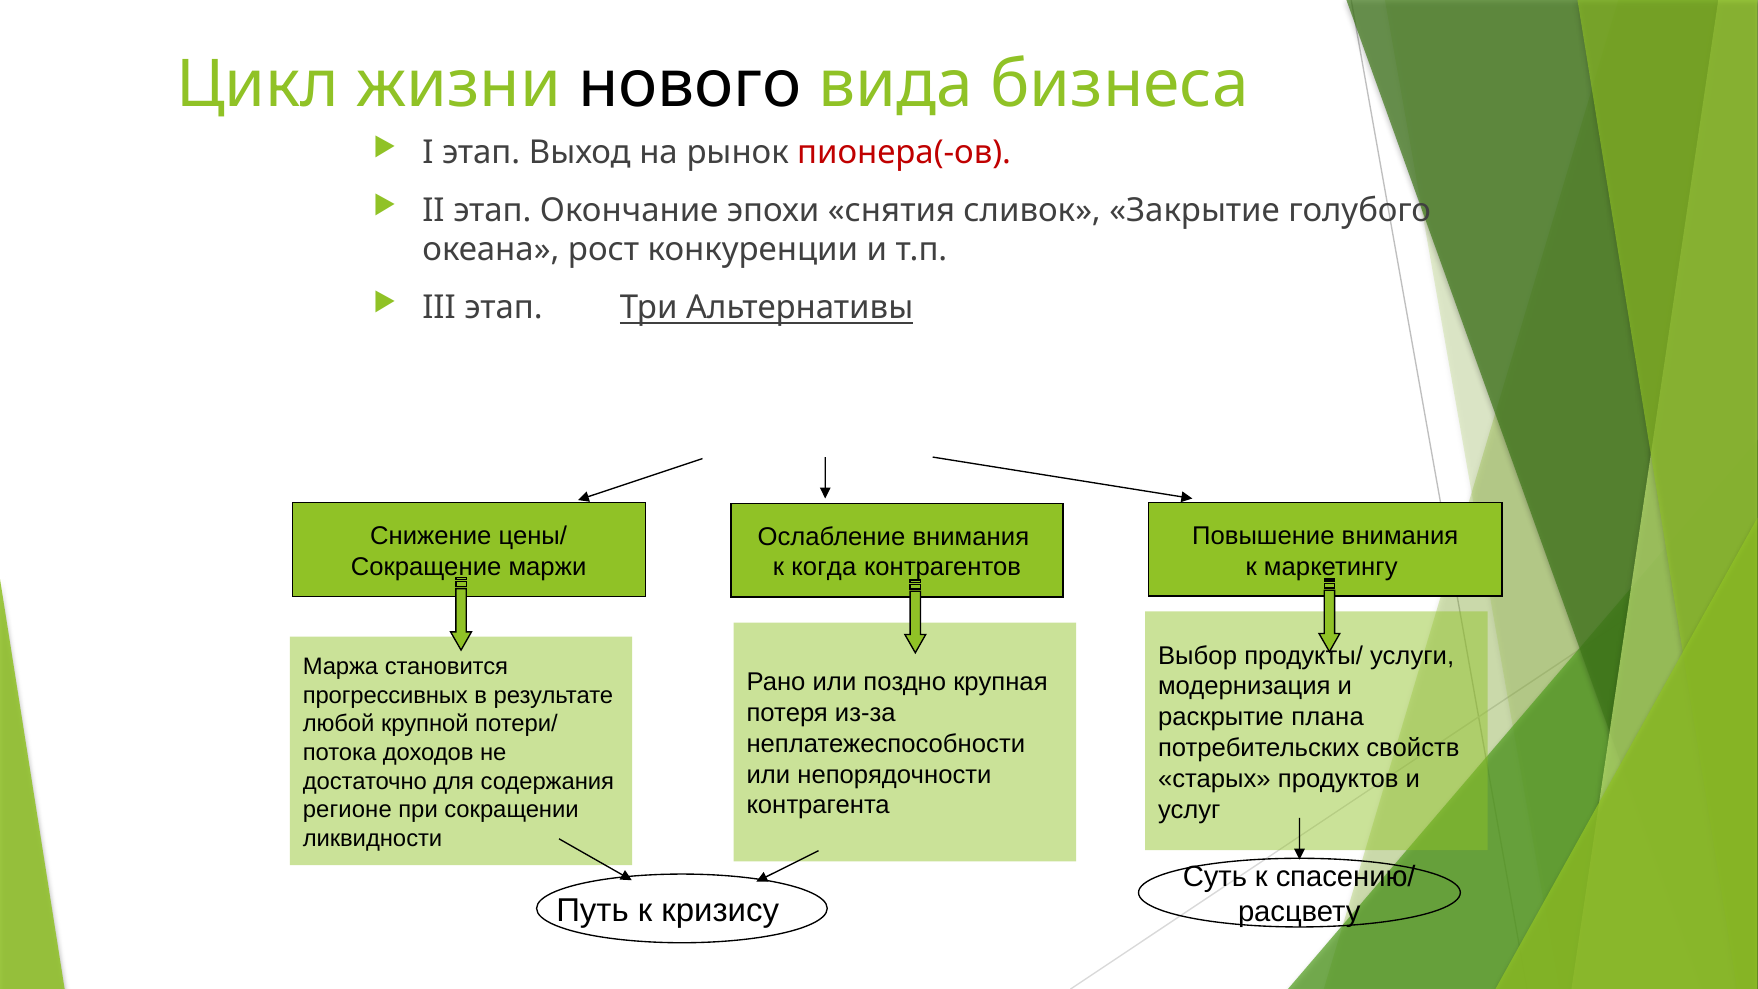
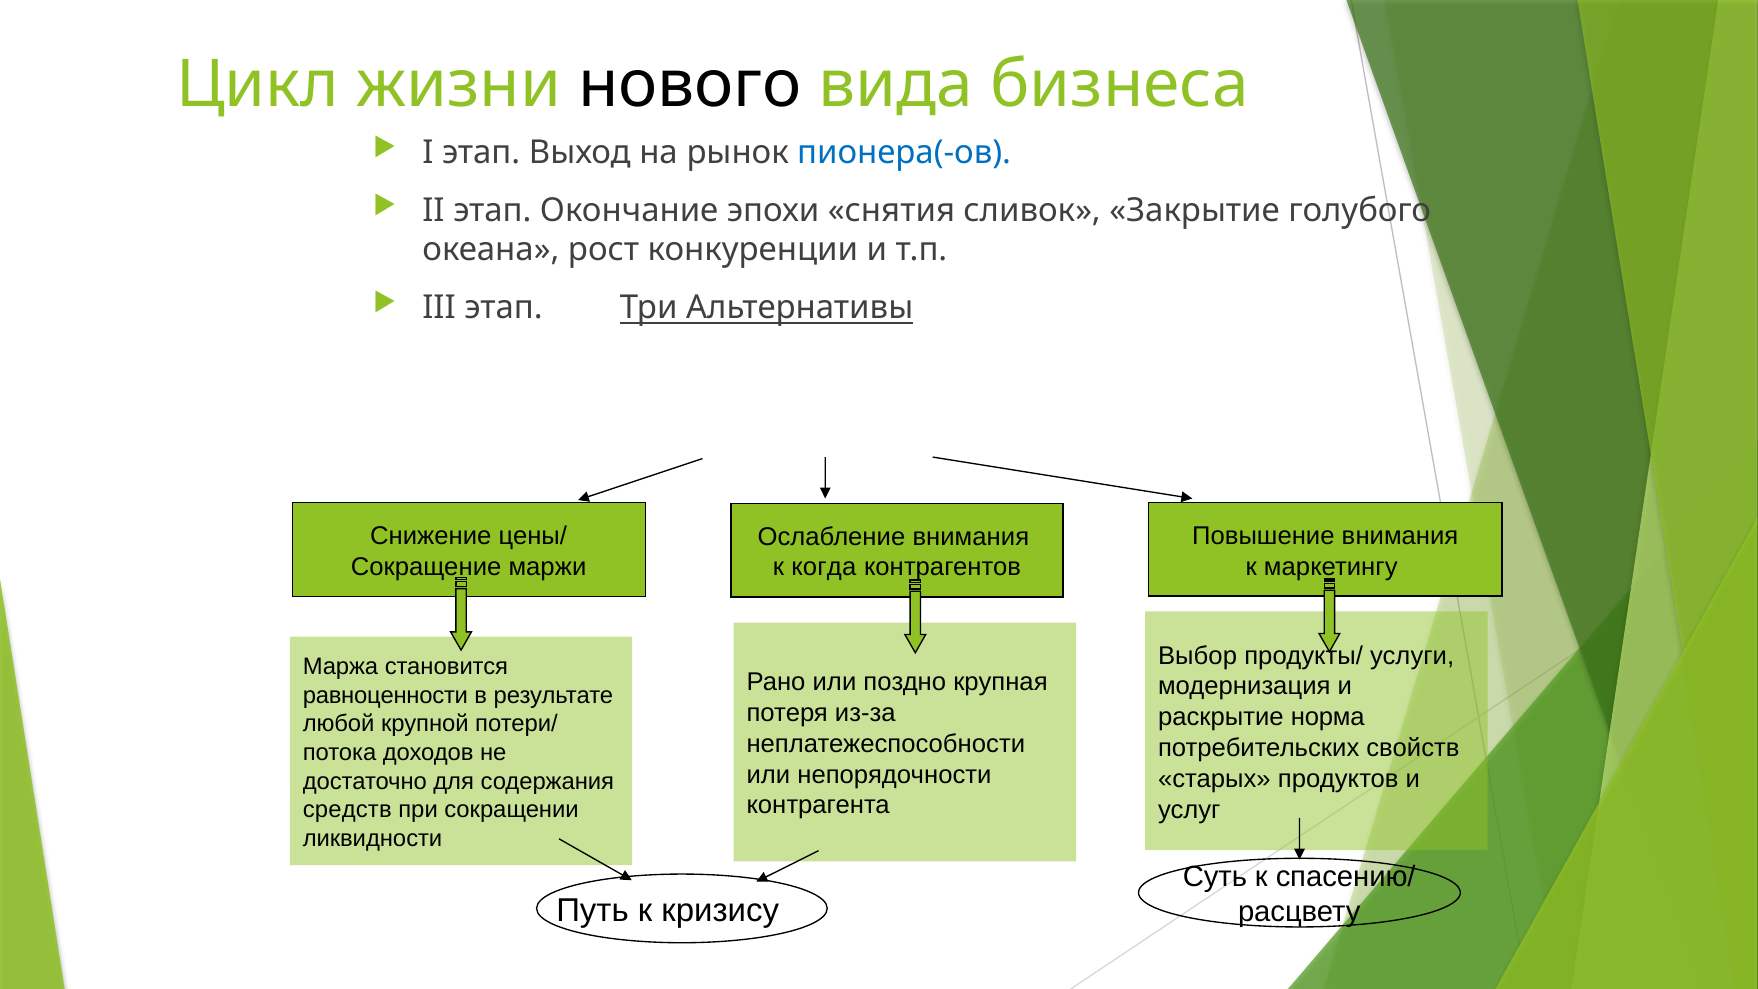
пионера(-ов colour: red -> blue
прогрессивных: прогрессивных -> равноценности
плана: плана -> норма
регионе: регионе -> средств
